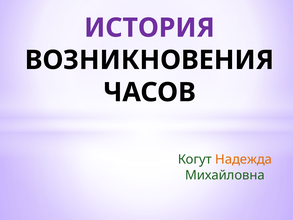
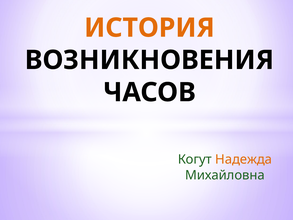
ИСТОРИЯ colour: purple -> orange
